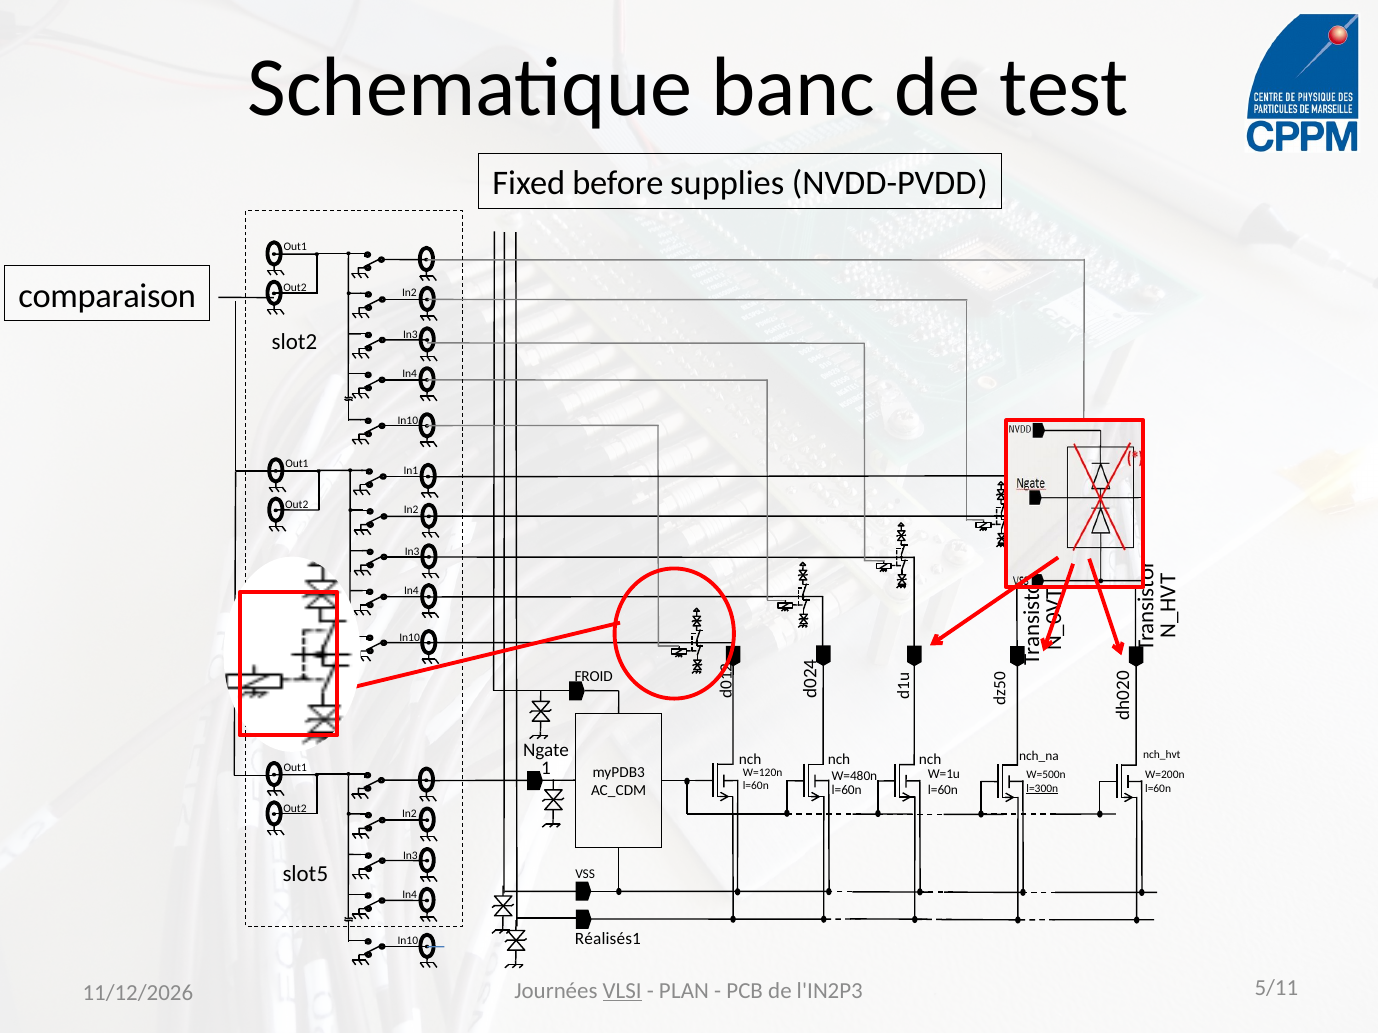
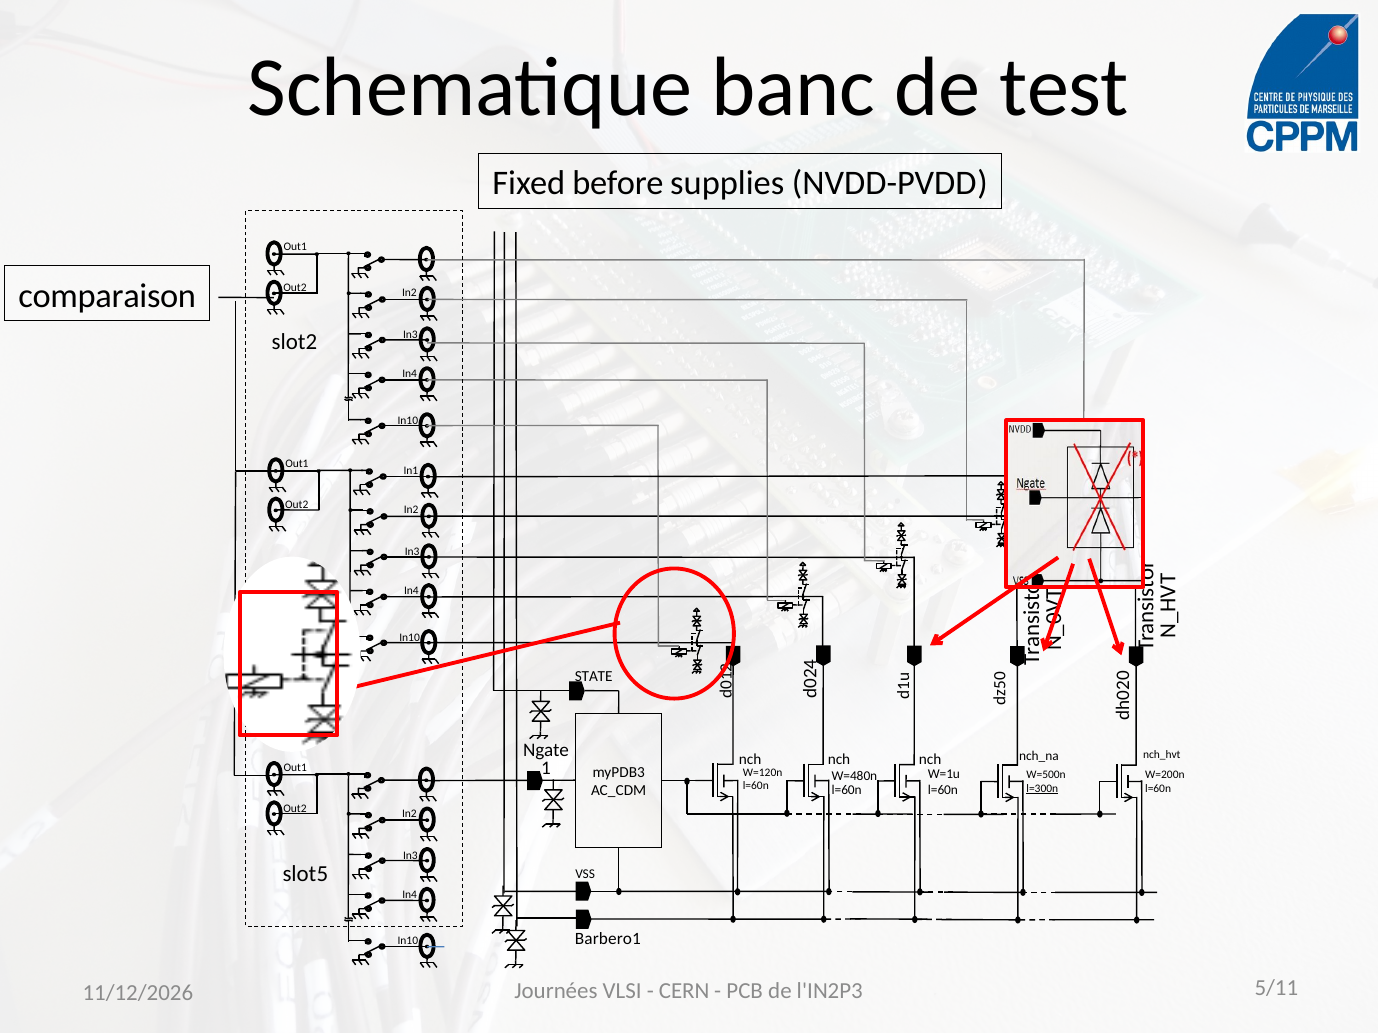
FROID: FROID -> STATE
Réalisés1: Réalisés1 -> Barbero1
VLSI underline: present -> none
PLAN: PLAN -> CERN
